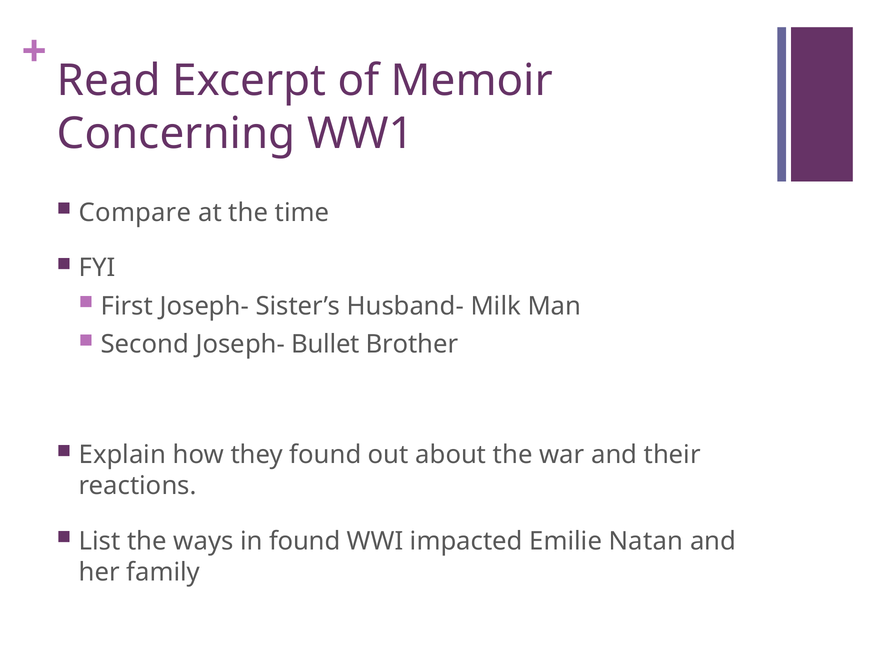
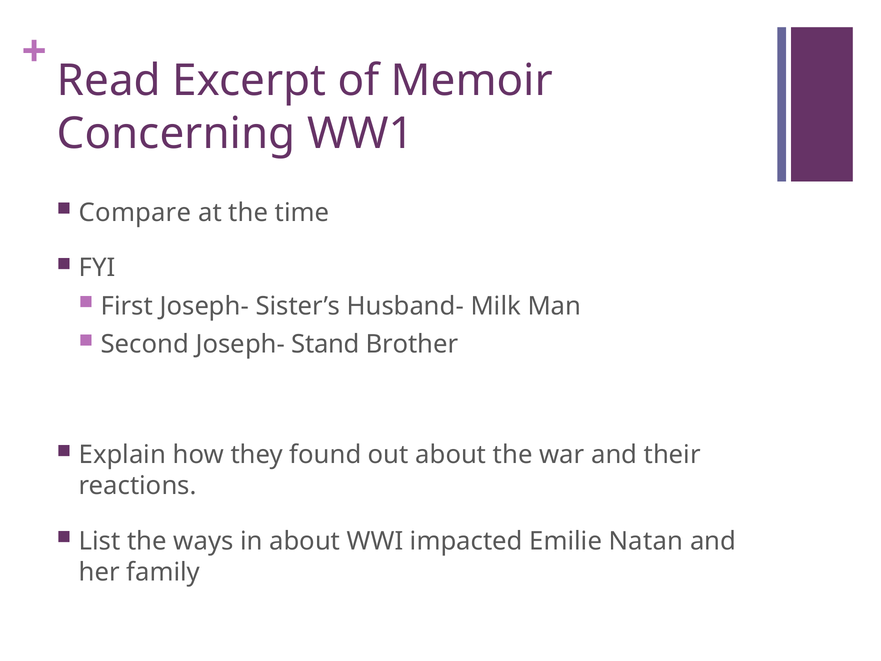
Bullet: Bullet -> Stand
in found: found -> about
